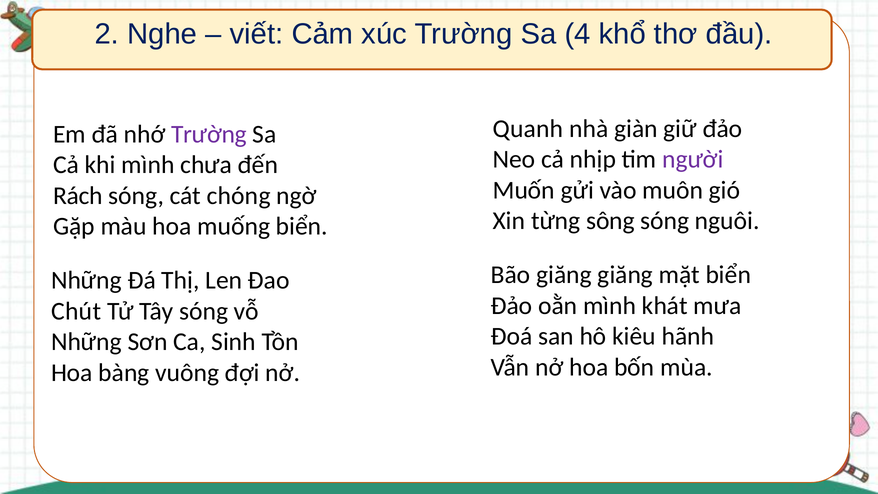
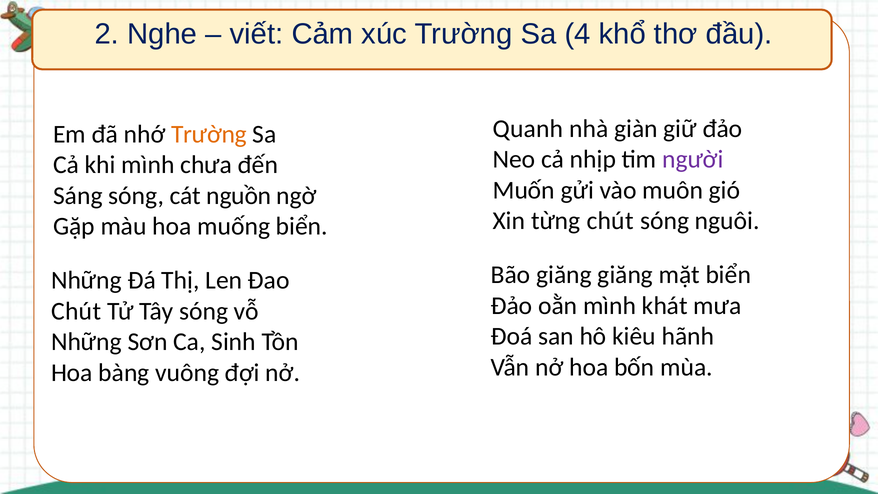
Trường at (209, 134) colour: purple -> orange
Rách: Rách -> Sáng
chóng: chóng -> nguồn
từng sông: sông -> chút
